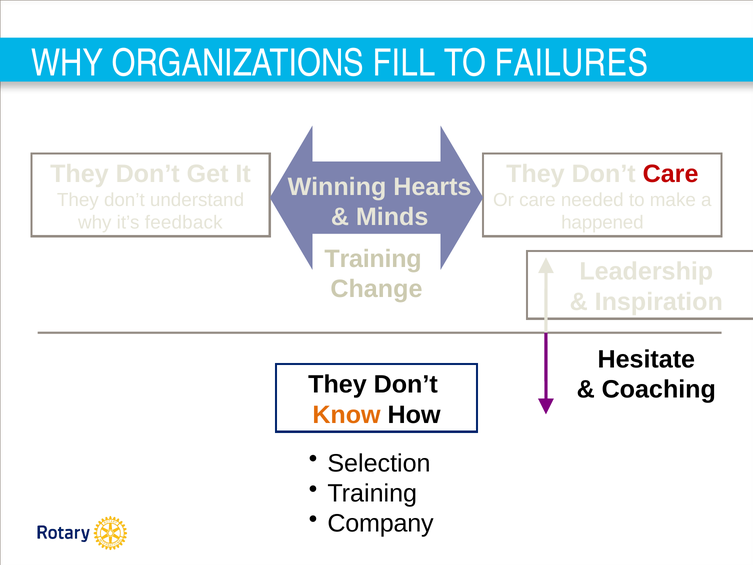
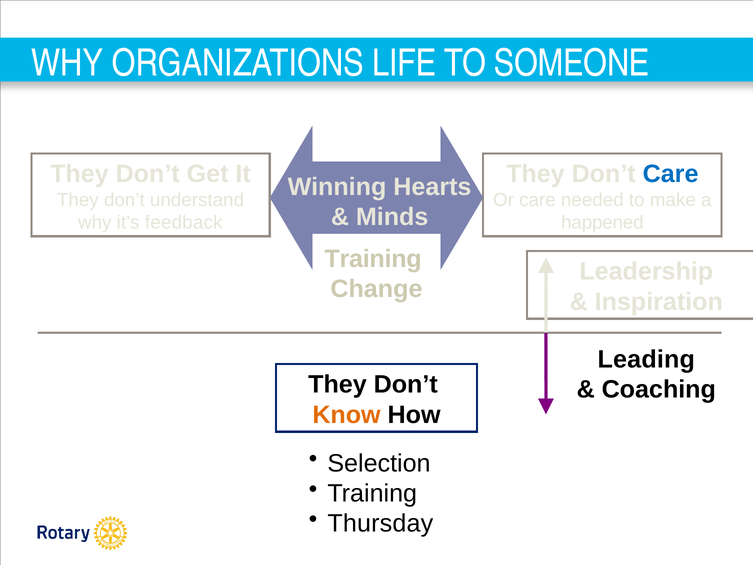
FILL: FILL -> LIFE
FAILURES: FAILURES -> SOMEONE
Care at (671, 174) colour: red -> blue
Hesitate: Hesitate -> Leading
Company: Company -> Thursday
